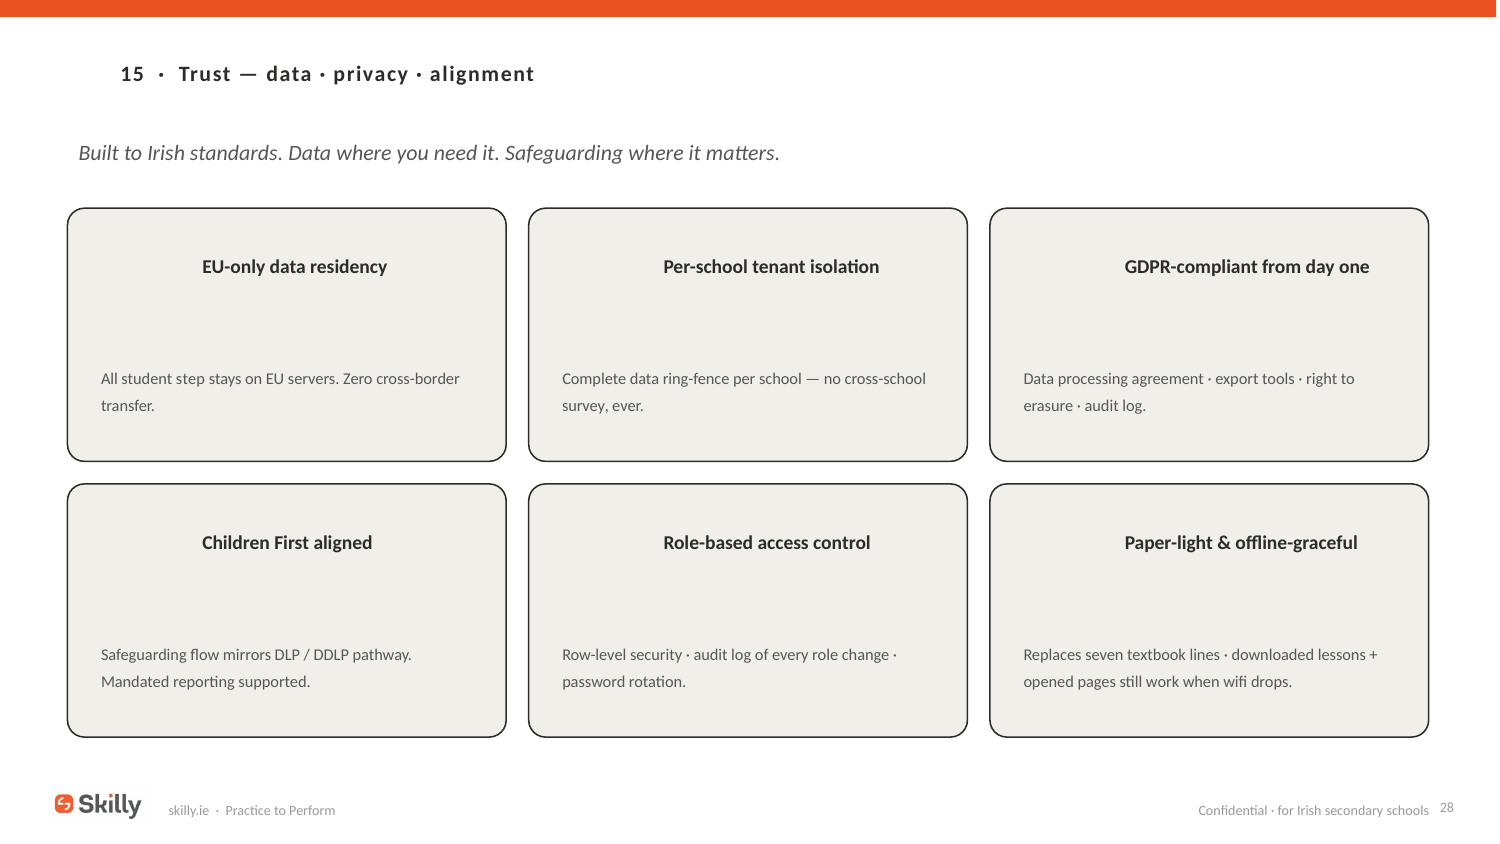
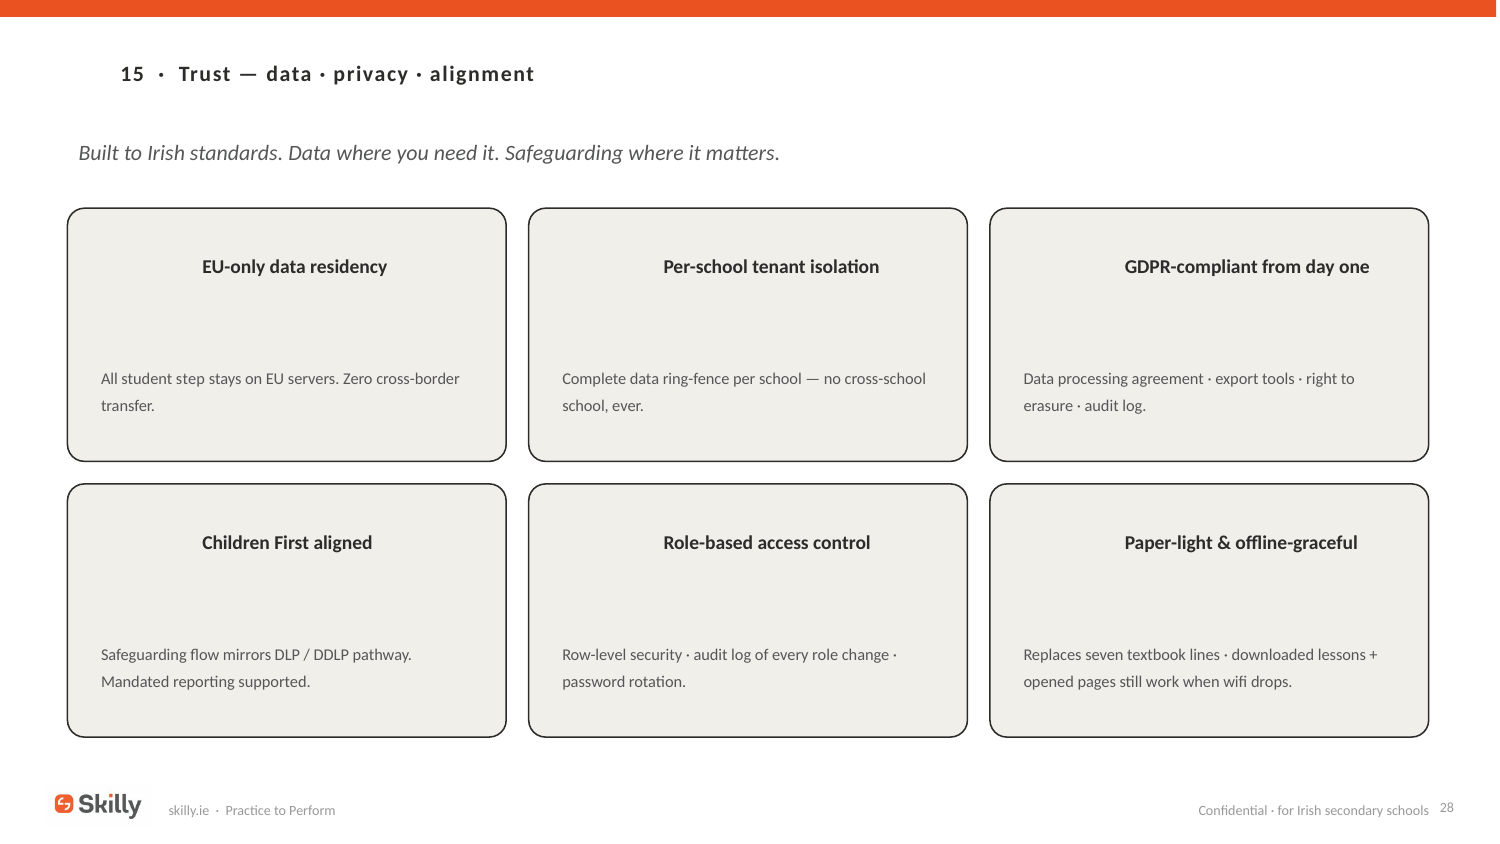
survey at (586, 406): survey -> school
